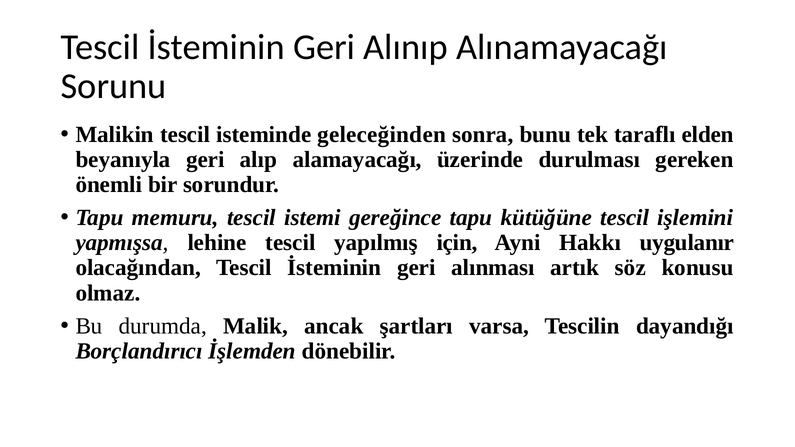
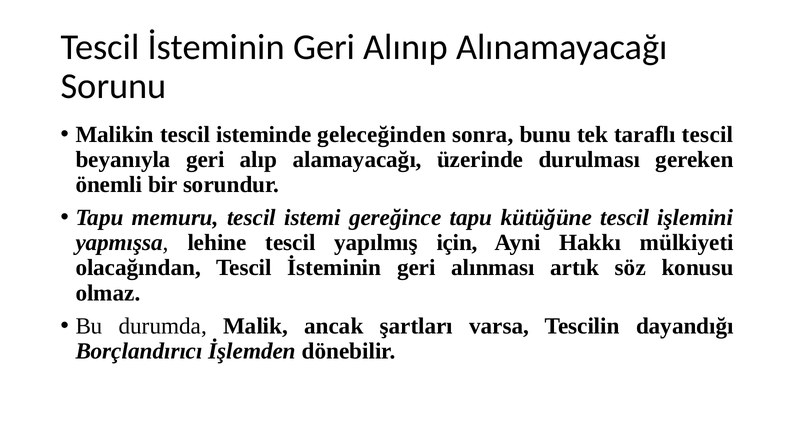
taraflı elden: elden -> tescil
uygulanır: uygulanır -> mülkiyeti
